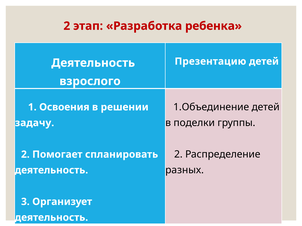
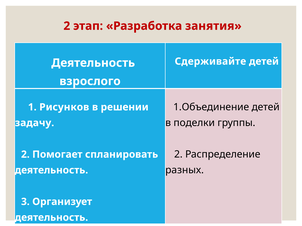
ребенка: ребенка -> занятия
Презентацию: Презентацию -> Сдерживайте
Освоения: Освоения -> Рисунков
